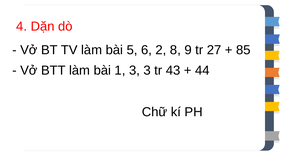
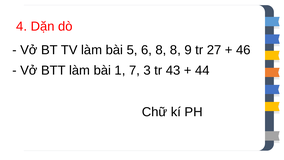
6 2: 2 -> 8
85: 85 -> 46
1 3: 3 -> 7
